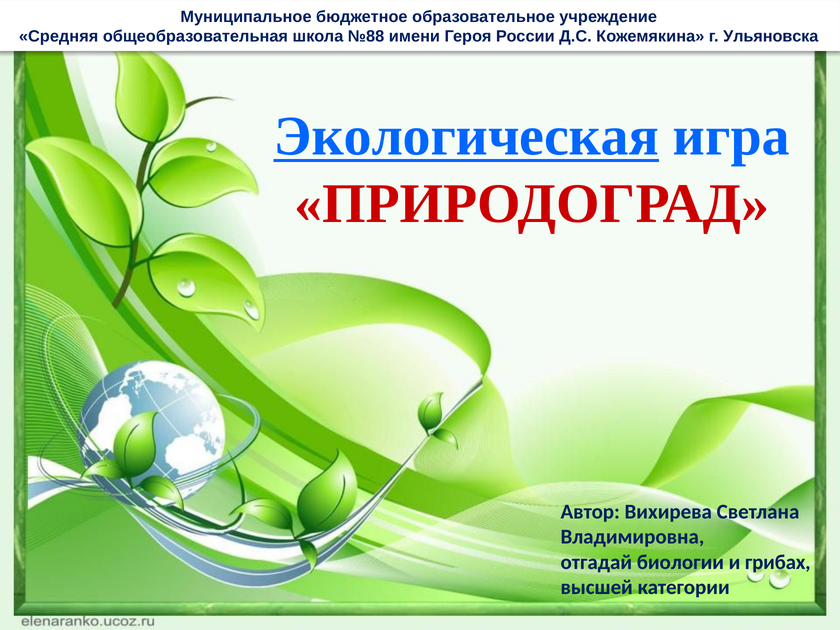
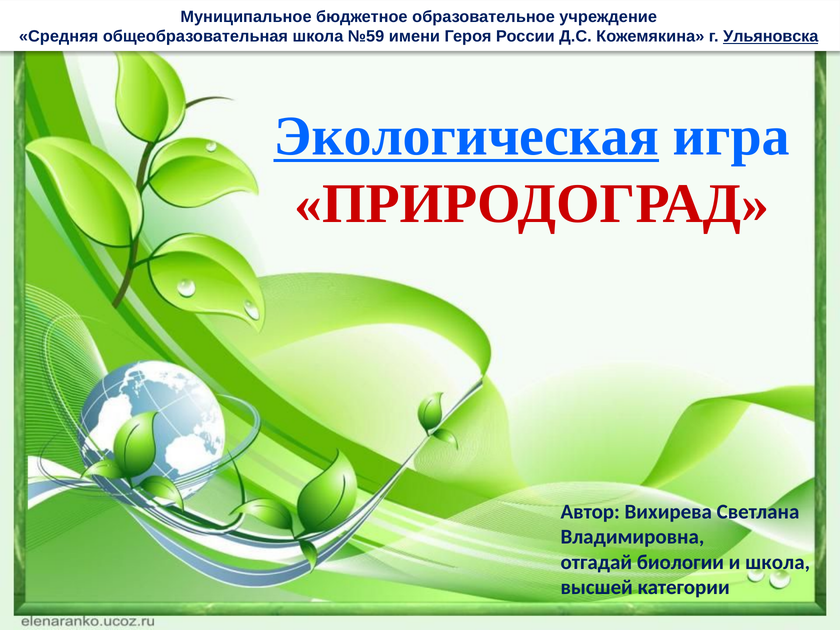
№88: №88 -> №59
Ульяновска underline: none -> present
и грибах: грибах -> школа
